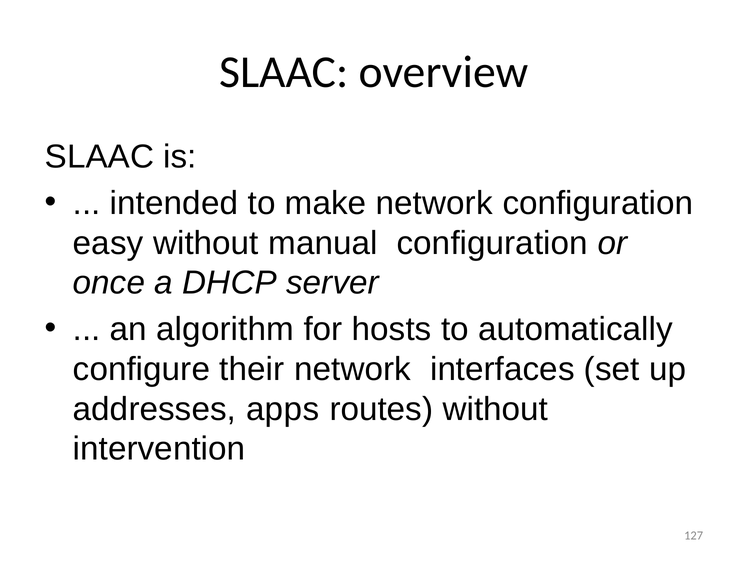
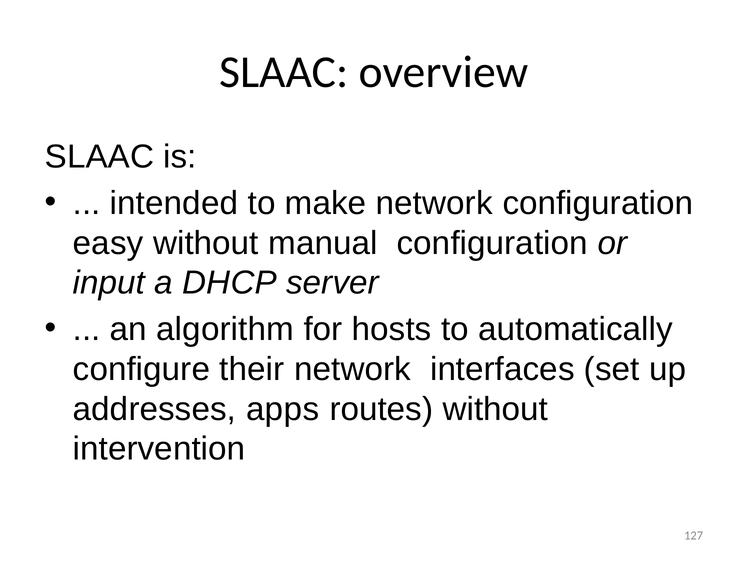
once: once -> input
